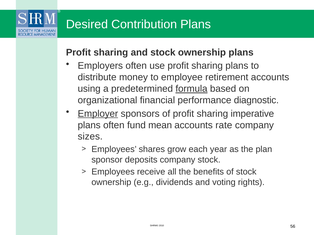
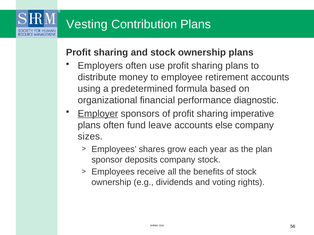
Desired: Desired -> Vesting
formula underline: present -> none
mean: mean -> leave
rate: rate -> else
